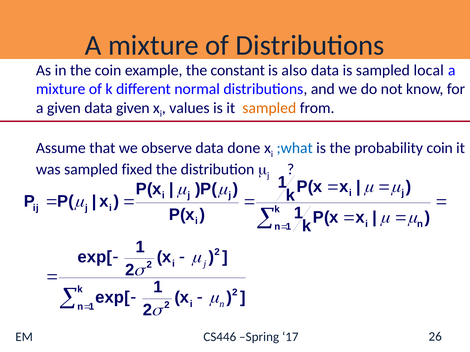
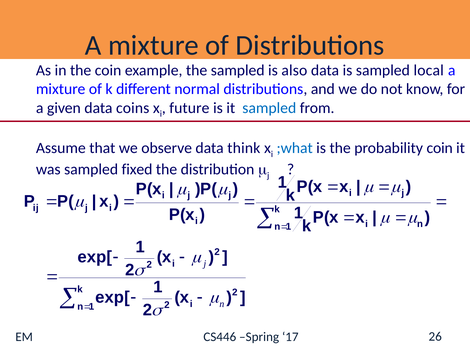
the constant: constant -> sampled
data given: given -> coins
values: values -> future
sampled at (269, 108) colour: orange -> blue
done: done -> think
